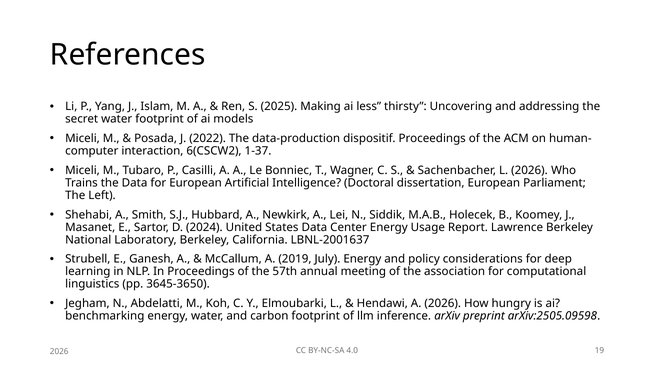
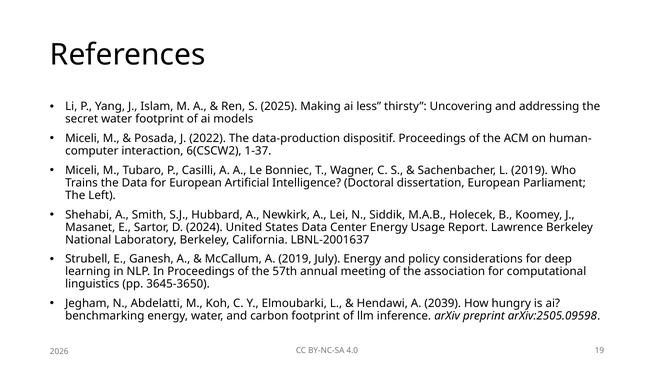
L 2026: 2026 -> 2019
A 2026: 2026 -> 2039
